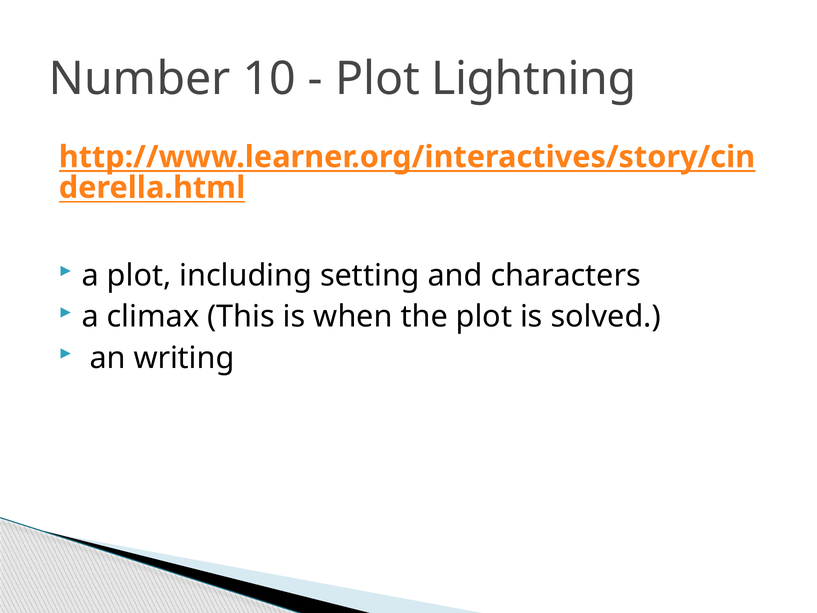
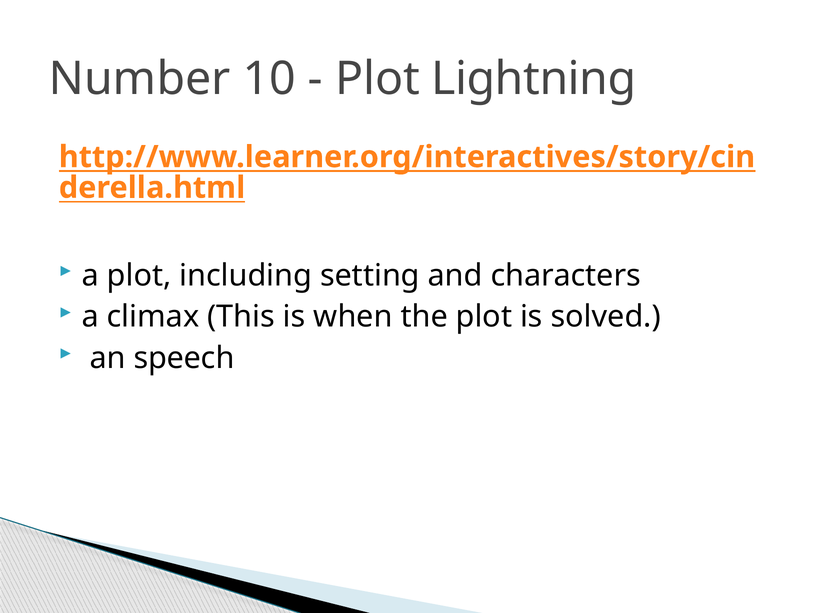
writing: writing -> speech
